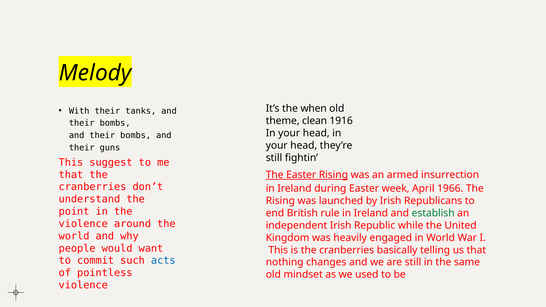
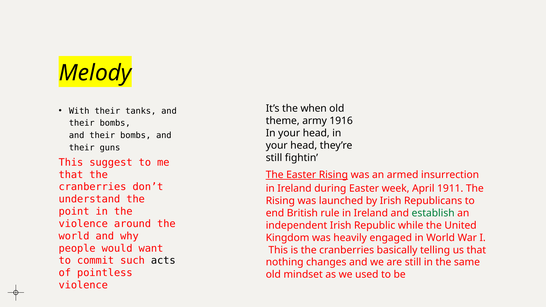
clean: clean -> army
1966: 1966 -> 1911
acts colour: blue -> black
